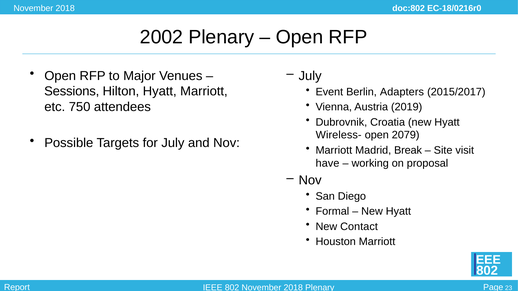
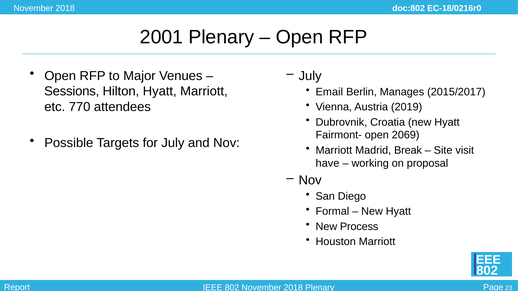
2002: 2002 -> 2001
Event: Event -> Email
Adapters: Adapters -> Manages
750: 750 -> 770
Wireless-: Wireless- -> Fairmont-
2079: 2079 -> 2069
Contact: Contact -> Process
